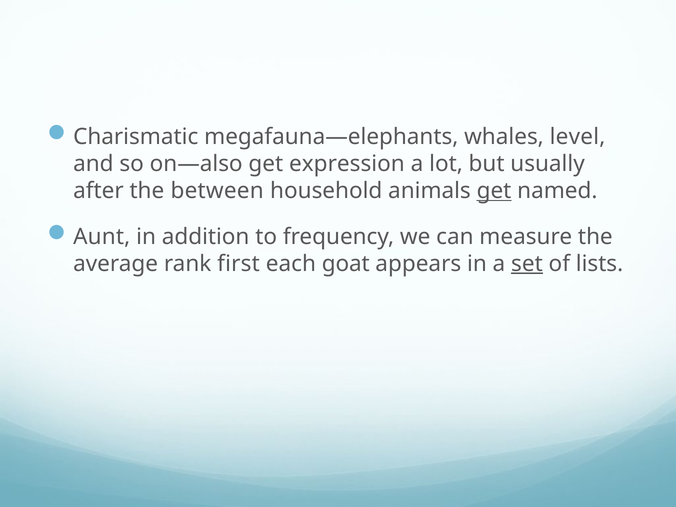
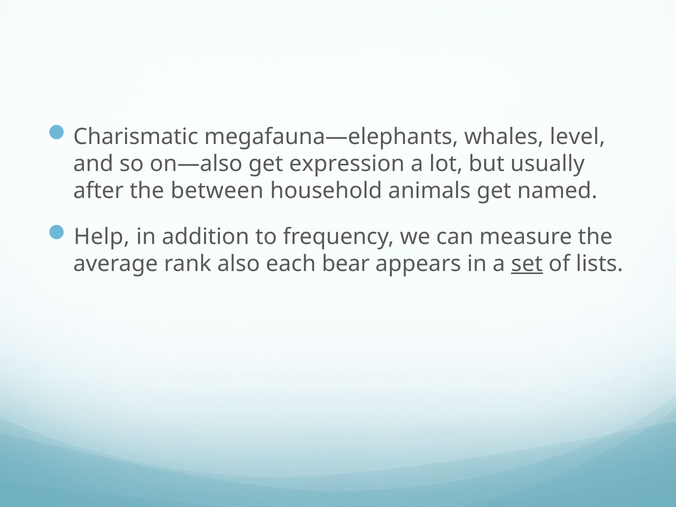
get at (494, 191) underline: present -> none
Aunt: Aunt -> Help
first: first -> also
goat: goat -> bear
